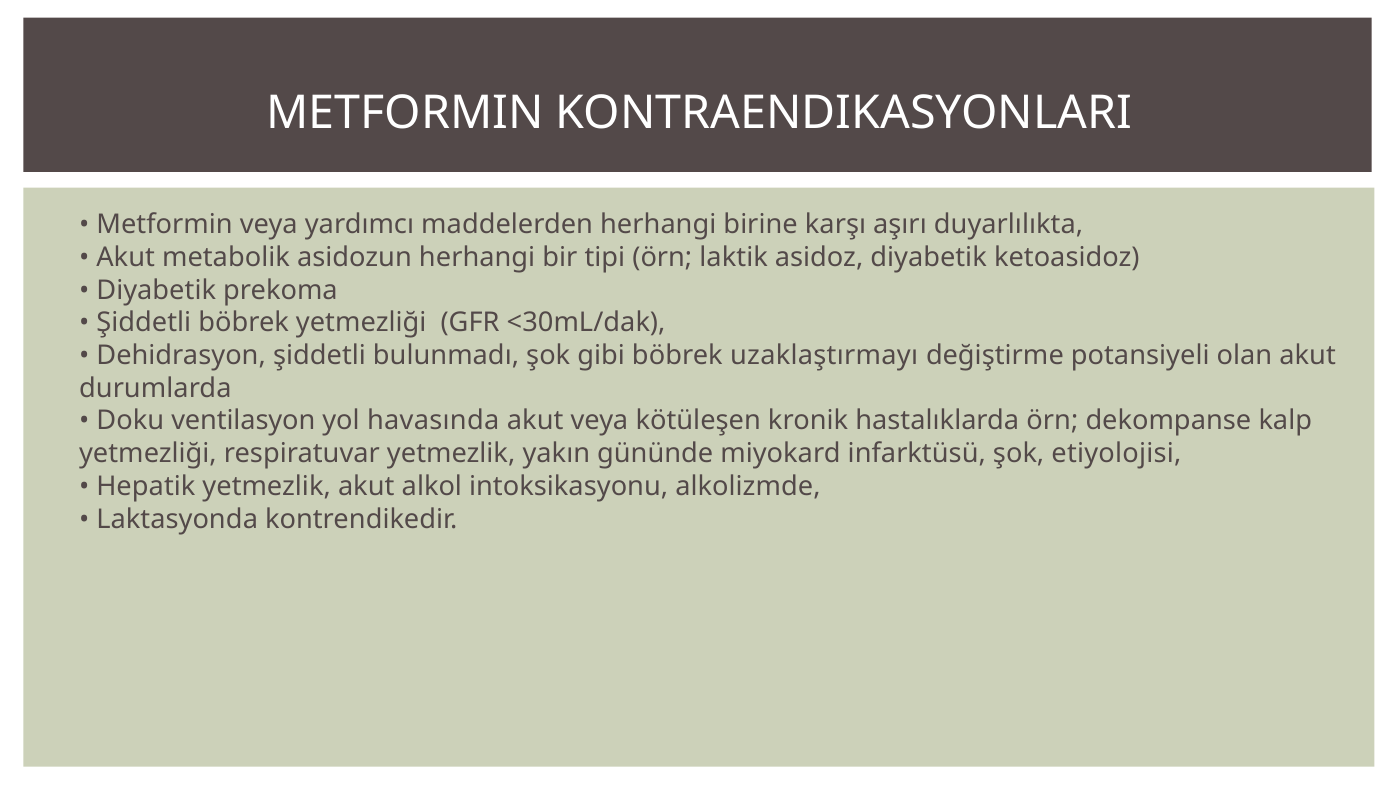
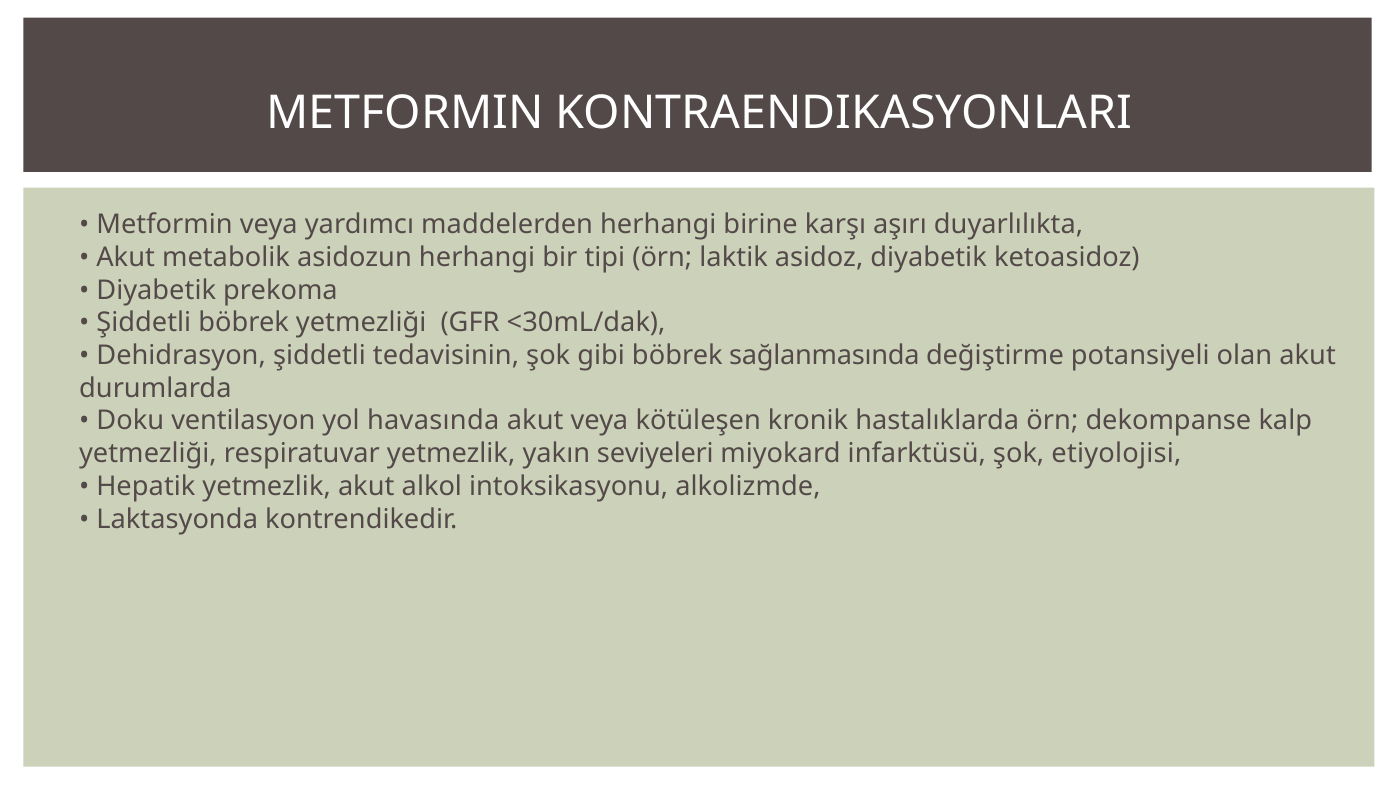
bulunmadı: bulunmadı -> tedavisinin
uzaklaştırmayı: uzaklaştırmayı -> sağlanmasında
gününde: gününde -> seviyeleri
